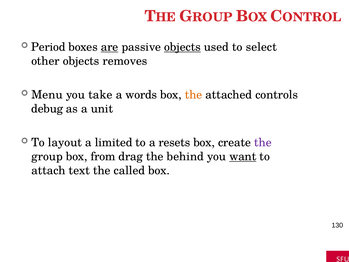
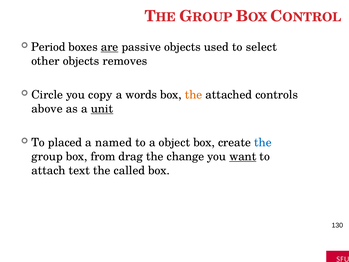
objects at (182, 47) underline: present -> none
Menu: Menu -> Circle
take: take -> copy
debug: debug -> above
unit underline: none -> present
layout: layout -> placed
limited: limited -> named
resets: resets -> object
the at (263, 142) colour: purple -> blue
behind: behind -> change
